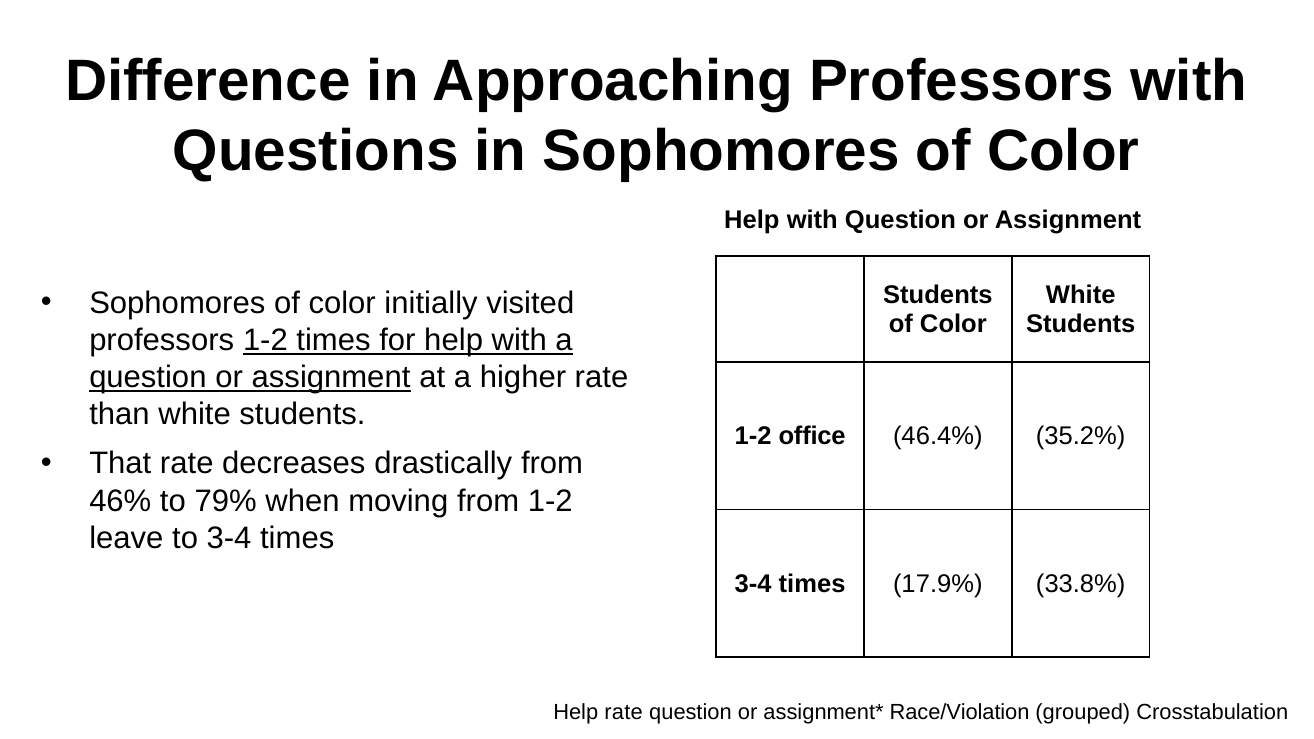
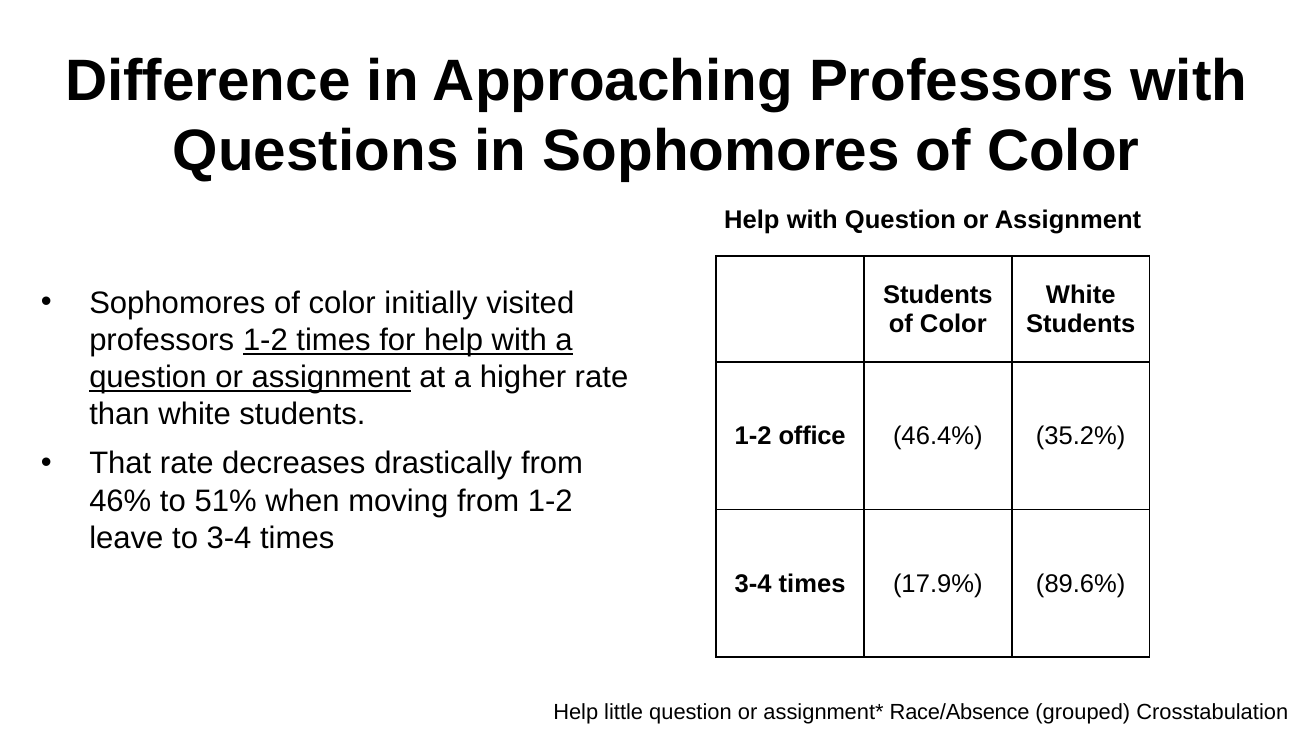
79%: 79% -> 51%
33.8%: 33.8% -> 89.6%
Help rate: rate -> little
Race/Violation: Race/Violation -> Race/Absence
